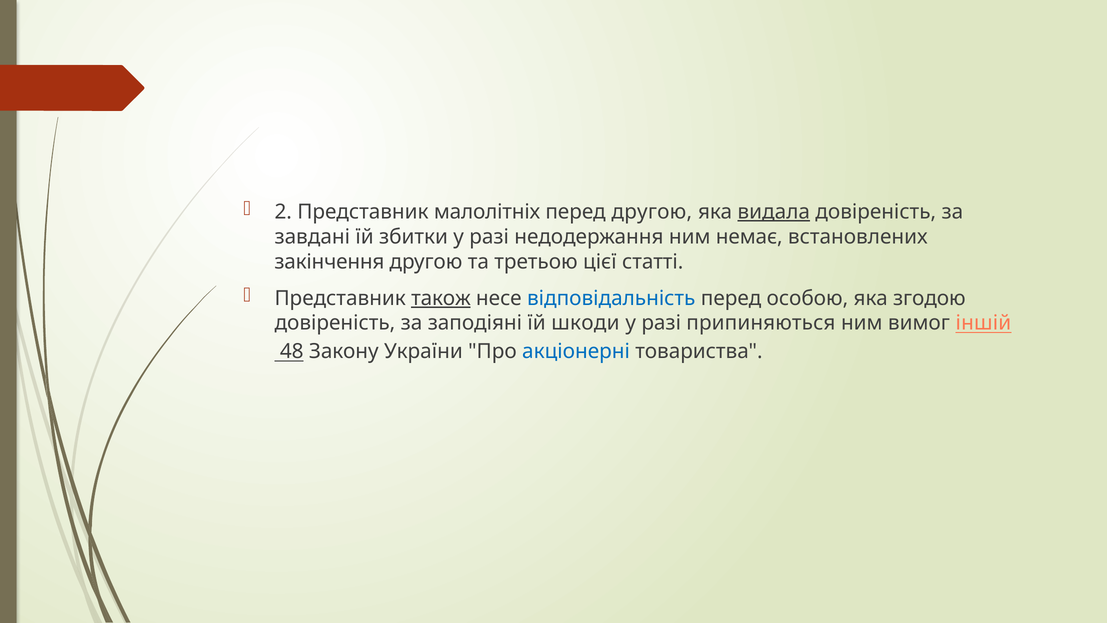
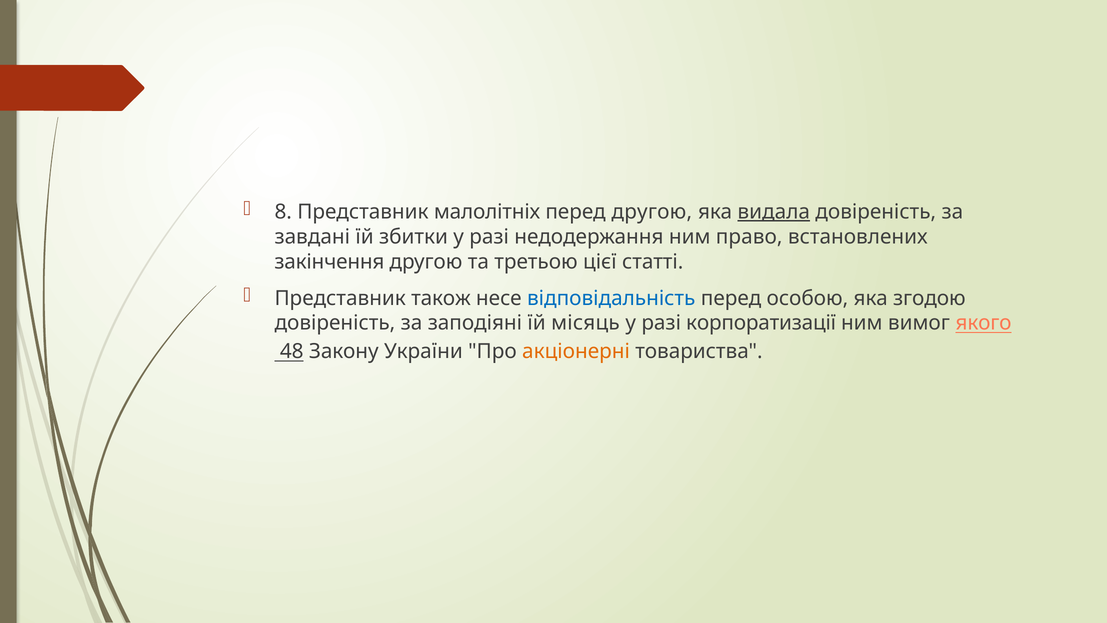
2: 2 -> 8
немає: немає -> право
також underline: present -> none
шкоди: шкоди -> місяць
припиняються: припиняються -> корпоратизації
іншій: іншій -> якого
акціонерні colour: blue -> orange
